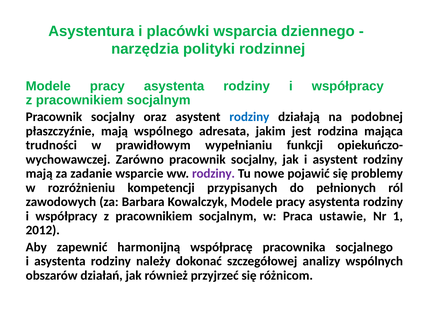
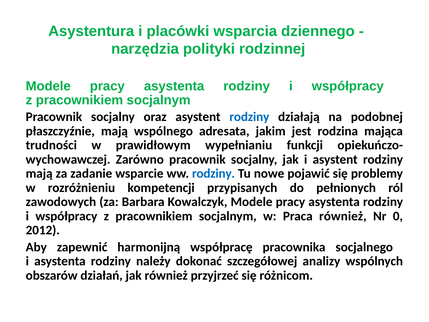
rodziny at (214, 173) colour: purple -> blue
Praca ustawie: ustawie -> również
1: 1 -> 0
